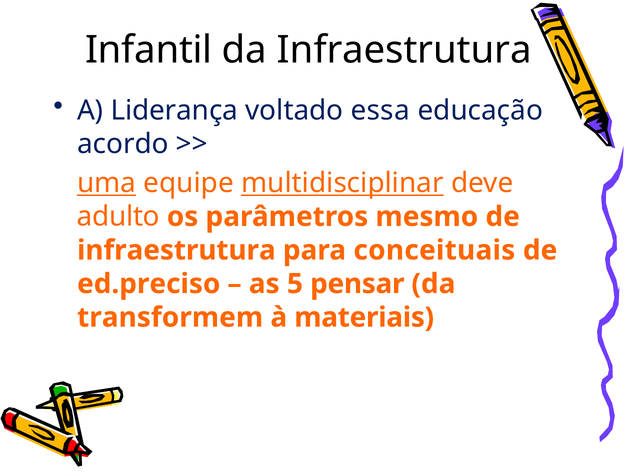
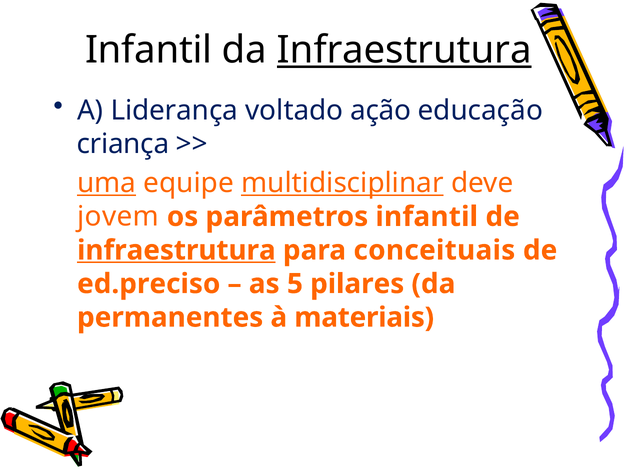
Infraestrutura at (404, 50) underline: none -> present
essa: essa -> ação
acordo: acordo -> criança
adulto: adulto -> jovem
parâmetros mesmo: mesmo -> infantil
infraestrutura at (176, 250) underline: none -> present
pensar: pensar -> pilares
transformem: transformem -> permanentes
